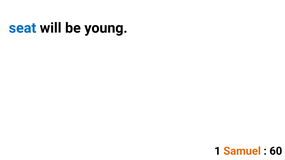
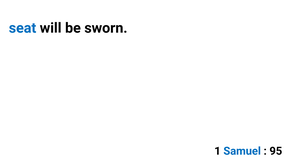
young: young -> sworn
Samuel colour: orange -> blue
60: 60 -> 95
